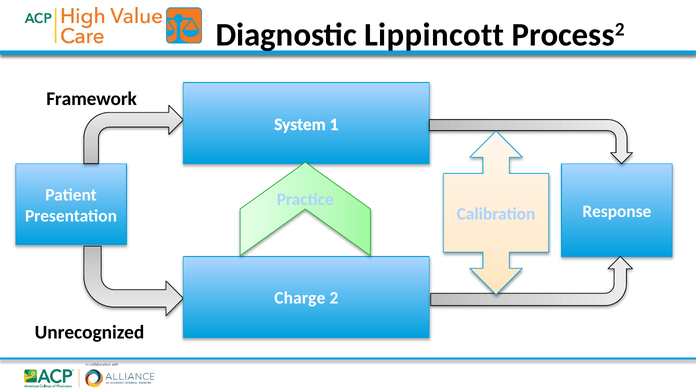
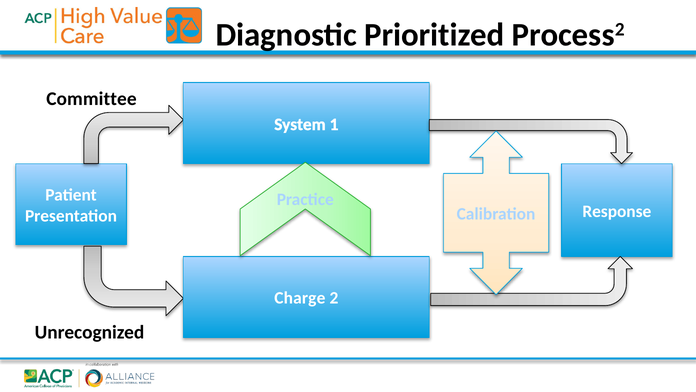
Lippincott: Lippincott -> Prioritized
Framework: Framework -> Committee
